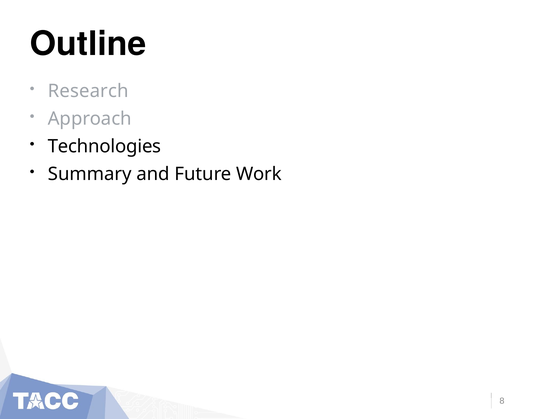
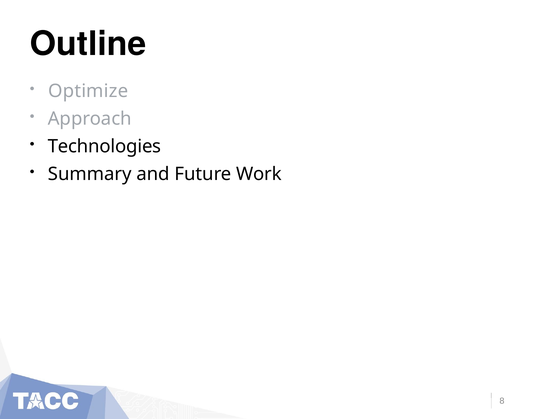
Research: Research -> Optimize
